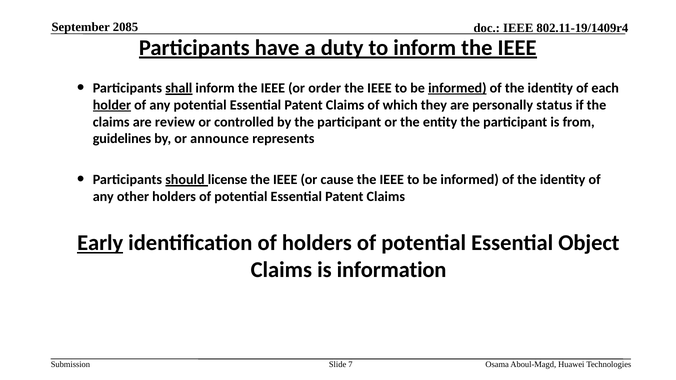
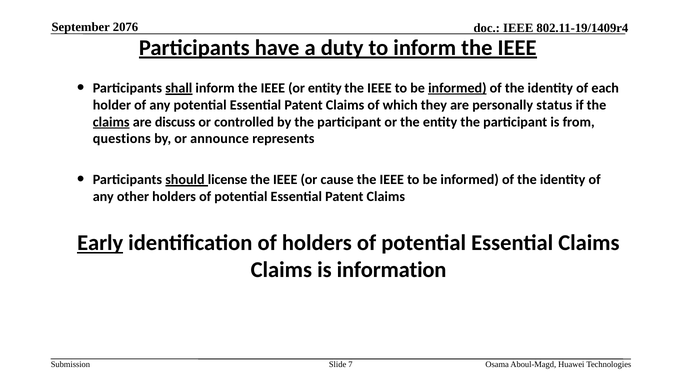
2085: 2085 -> 2076
or order: order -> entity
holder underline: present -> none
claims at (111, 122) underline: none -> present
review: review -> discuss
guidelines: guidelines -> questions
Essential Object: Object -> Claims
